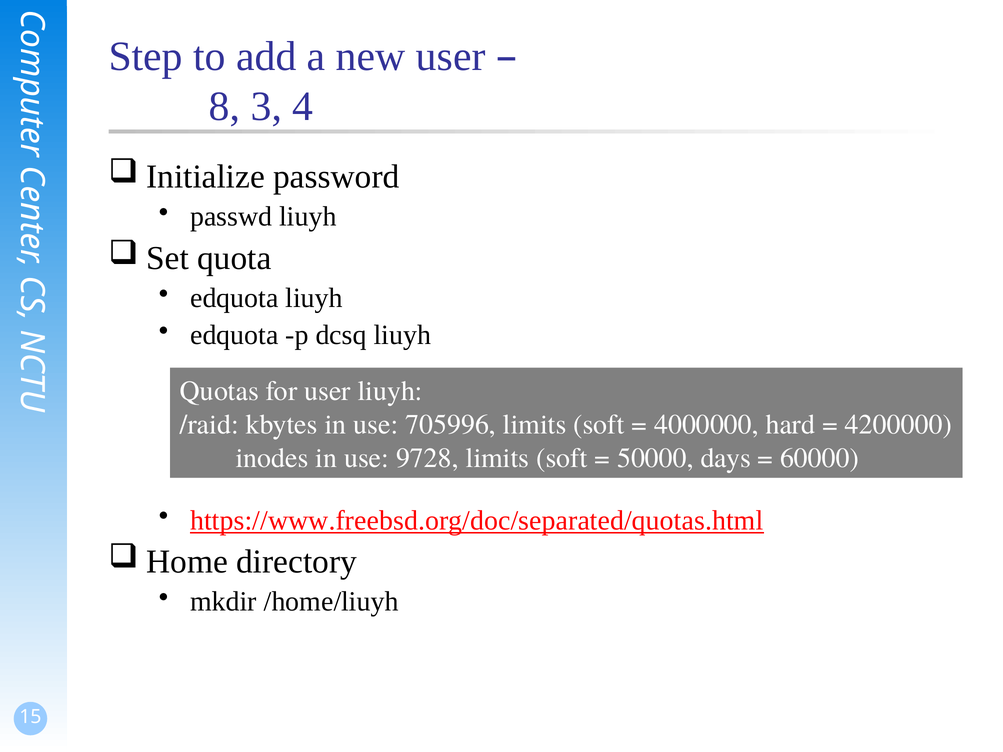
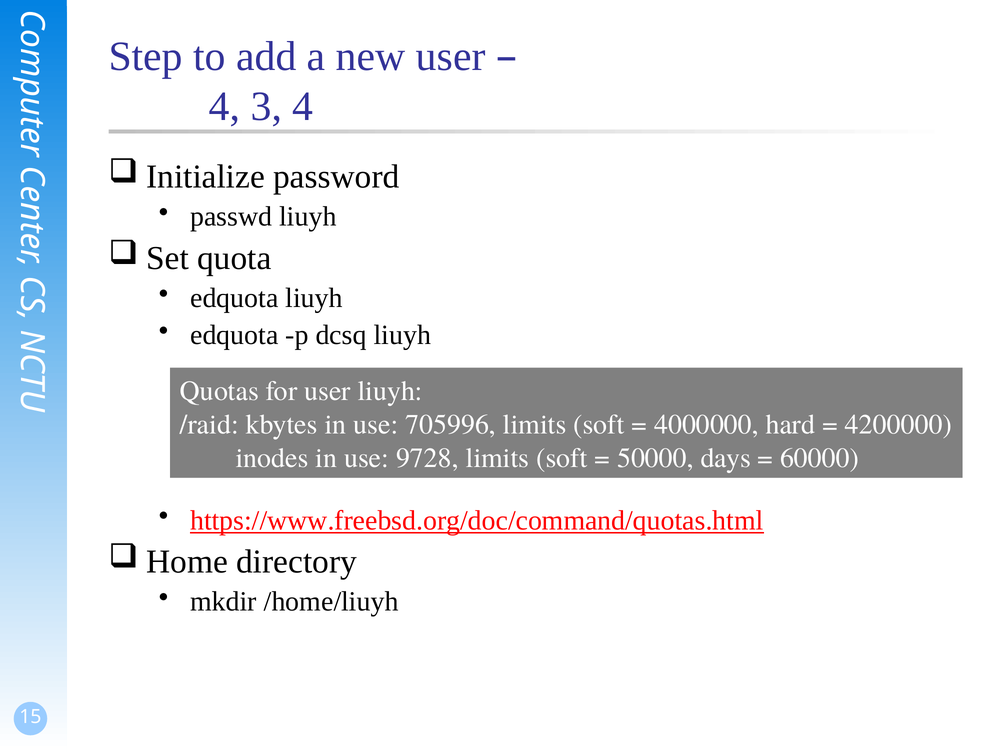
8 at (225, 107): 8 -> 4
https://www.freebsd.org/doc/separated/quotas.html: https://www.freebsd.org/doc/separated/quotas.html -> https://www.freebsd.org/doc/command/quotas.html
